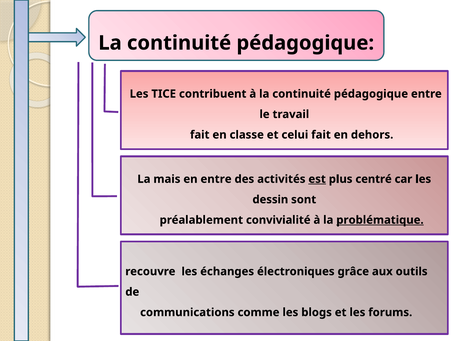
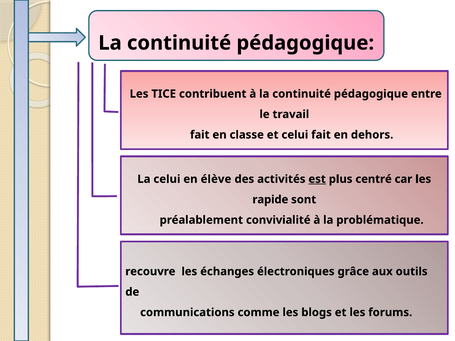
La mais: mais -> celui
en entre: entre -> élève
dessin: dessin -> rapide
problématique underline: present -> none
